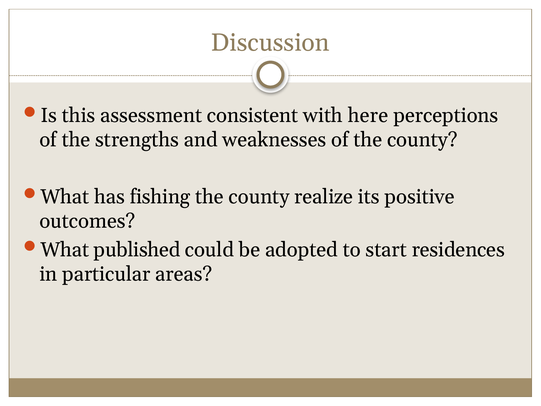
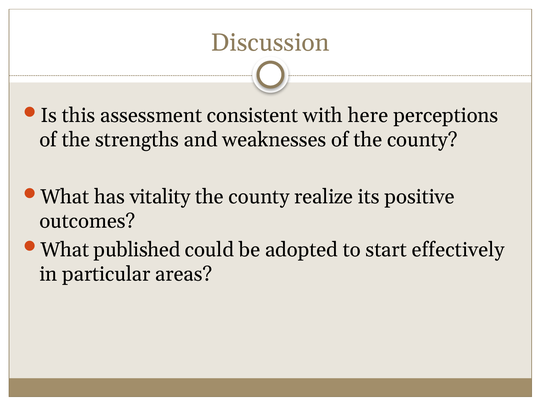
fishing: fishing -> vitality
residences: residences -> effectively
